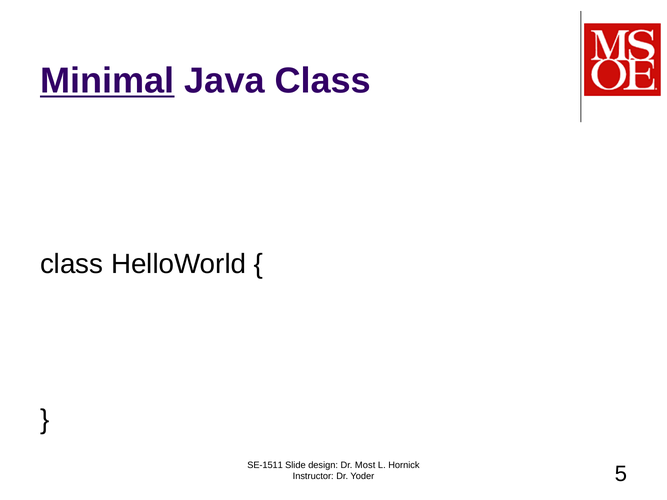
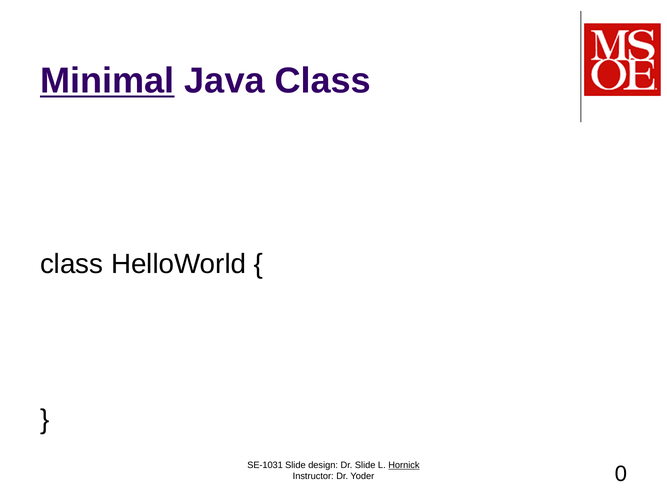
SE-1511: SE-1511 -> SE-1031
Dr Most: Most -> Slide
Hornick underline: none -> present
5: 5 -> 0
